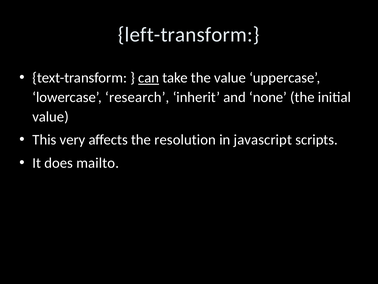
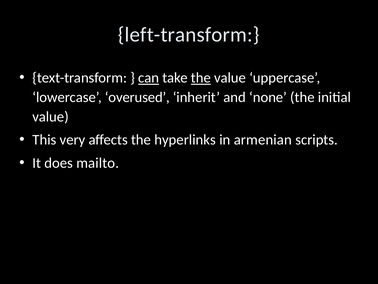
the at (201, 78) underline: none -> present
research: research -> overused
resolution: resolution -> hyperlinks
javascript: javascript -> armenian
